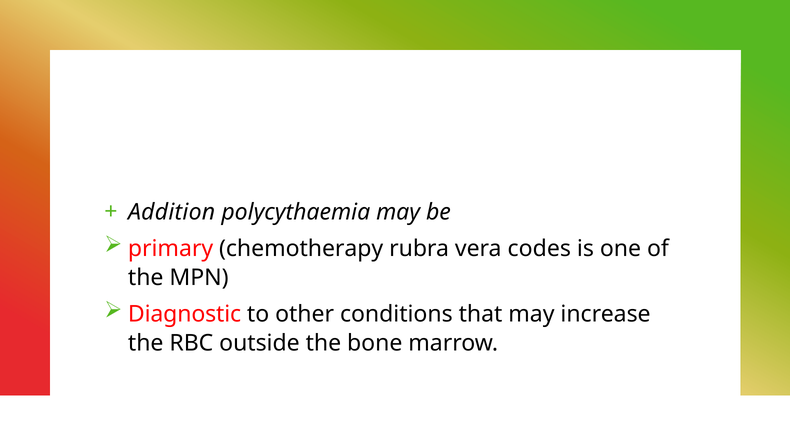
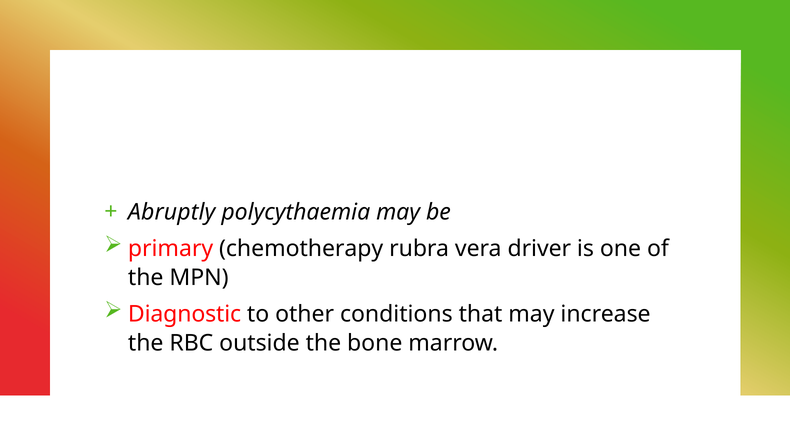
Addition: Addition -> Abruptly
codes: codes -> driver
